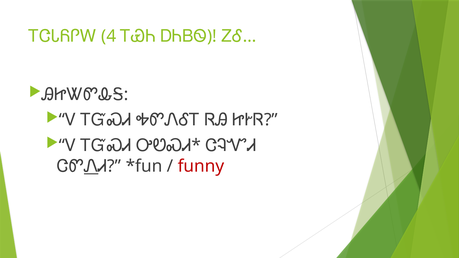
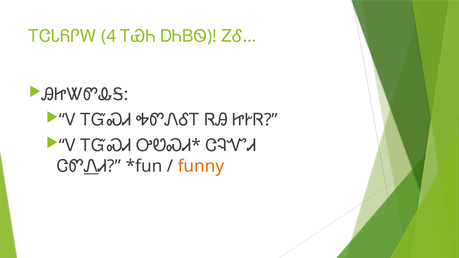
funny colour: red -> orange
